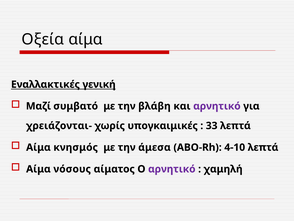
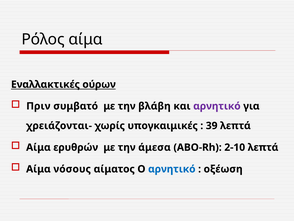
Οξεία: Οξεία -> Ρόλος
γενική: γενική -> ούρων
Μαζί: Μαζί -> Πριν
33: 33 -> 39
κνησμός: κνησμός -> ερυθρών
4-10: 4-10 -> 2-10
αρνητικό at (172, 169) colour: purple -> blue
χαμηλή: χαμηλή -> οξέωση
